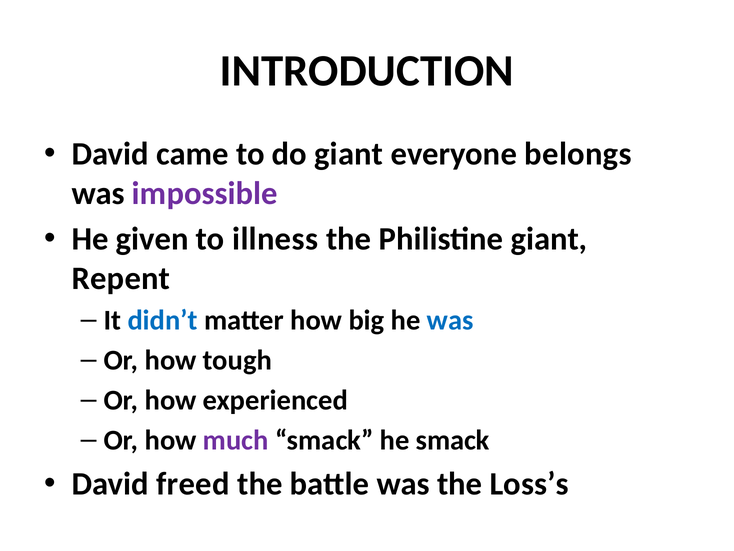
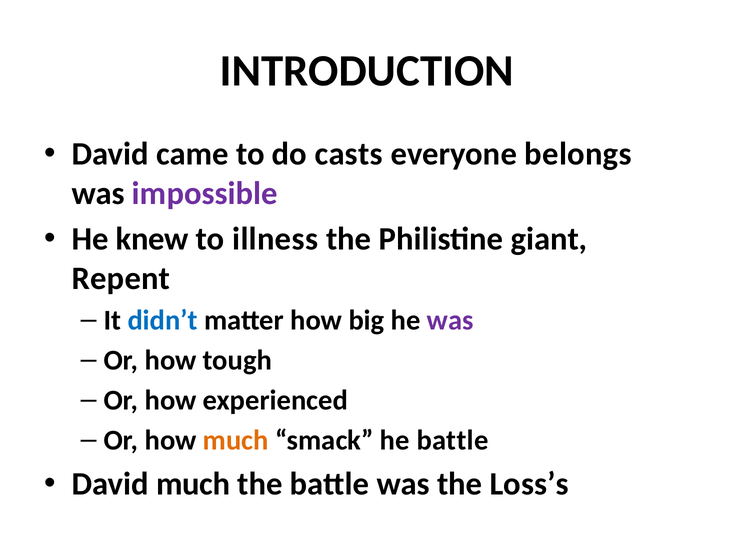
do giant: giant -> casts
given: given -> knew
was at (450, 320) colour: blue -> purple
much at (236, 440) colour: purple -> orange
he smack: smack -> battle
David freed: freed -> much
